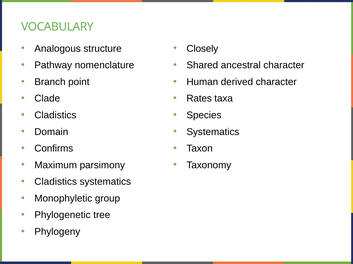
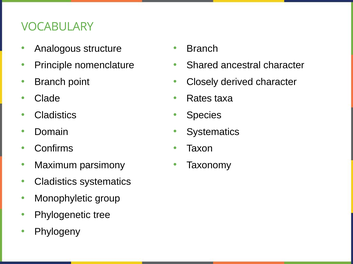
Closely at (202, 49): Closely -> Branch
Pathway: Pathway -> Principle
Human: Human -> Closely
